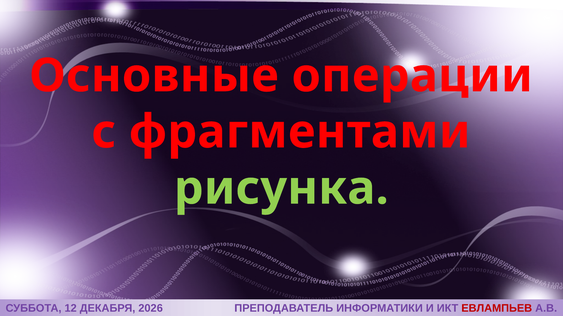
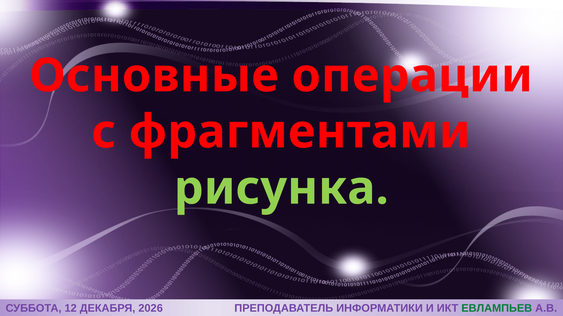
ЕВЛАМПЬЕВ colour: red -> green
